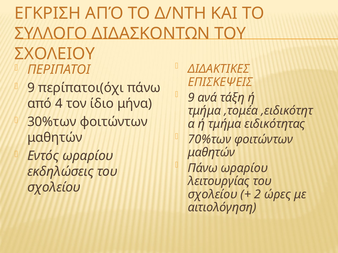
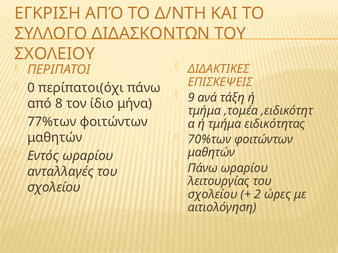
9 at (31, 88): 9 -> 0
4: 4 -> 8
30%των: 30%των -> 77%των
εκδηλώσεις: εκδηλώσεις -> ανταλλαγές
